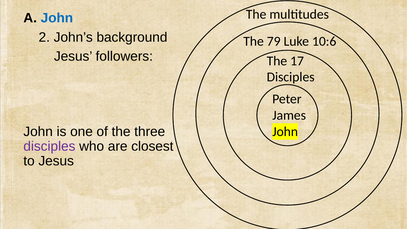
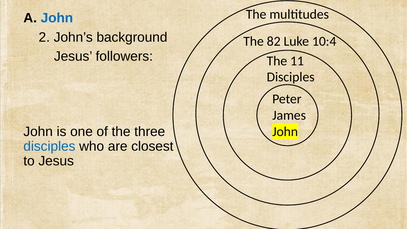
79: 79 -> 82
10:6: 10:6 -> 10:4
17: 17 -> 11
disciples at (49, 146) colour: purple -> blue
